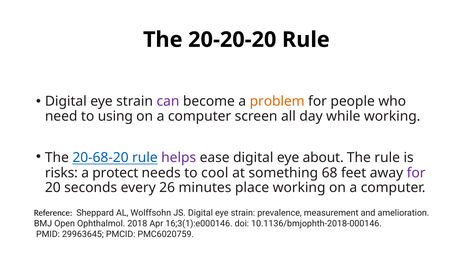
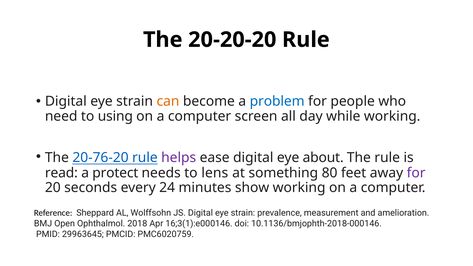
can colour: purple -> orange
problem colour: orange -> blue
20-68-20: 20-68-20 -> 20-76-20
risks: risks -> read
cool: cool -> lens
68: 68 -> 80
26: 26 -> 24
place: place -> show
